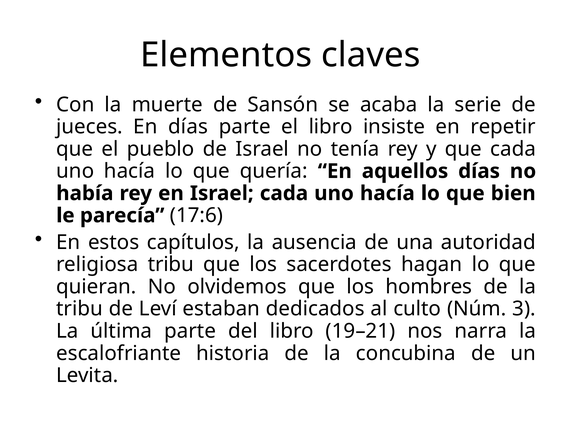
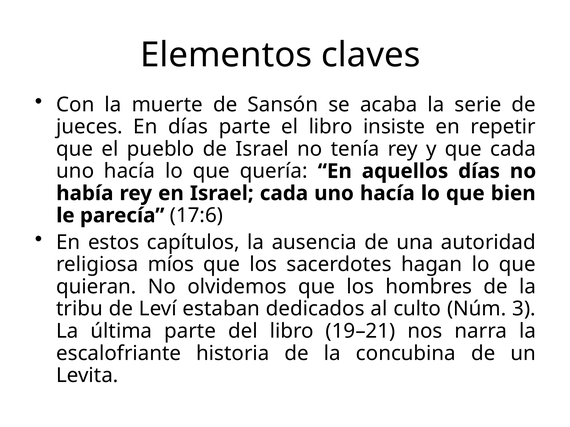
religiosa tribu: tribu -> míos
